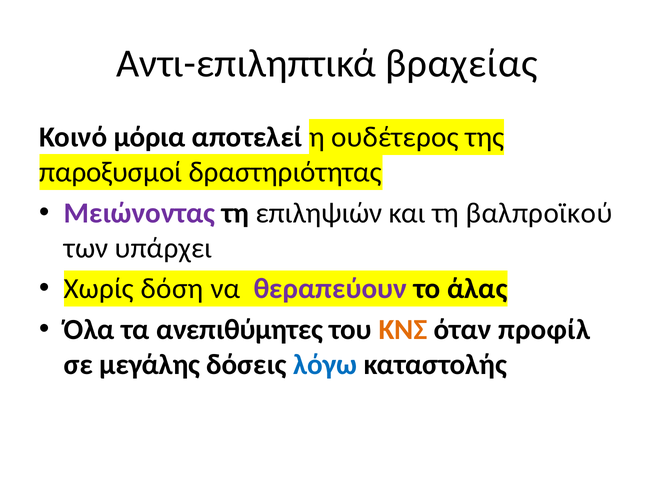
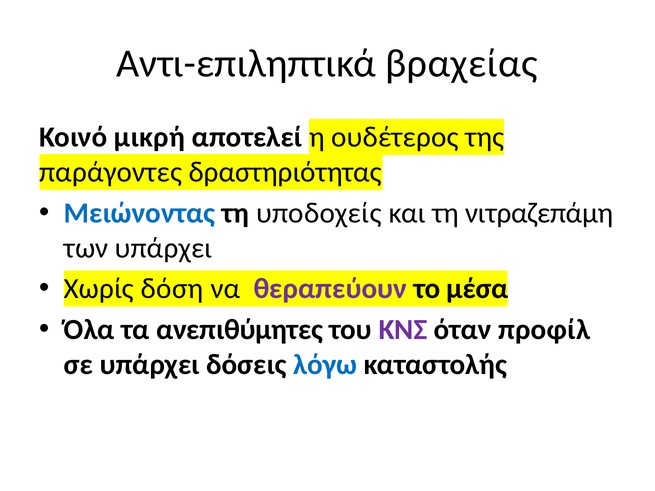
μόρια: μόρια -> μικρή
παροξυσμοί: παροξυσμοί -> παράγοντες
Μειώνοντας colour: purple -> blue
επιληψιών: επιληψιών -> υποδοχείς
βαλπροϊκού: βαλπροϊκού -> νιτραζεπάμη
άλας: άλας -> μέσα
ΚΝΣ colour: orange -> purple
σε μεγάλης: μεγάλης -> υπάρχει
